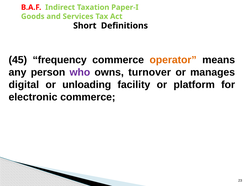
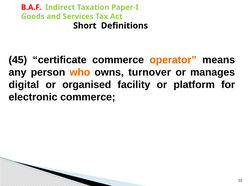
frequency: frequency -> certificate
who colour: purple -> orange
unloading: unloading -> organised
